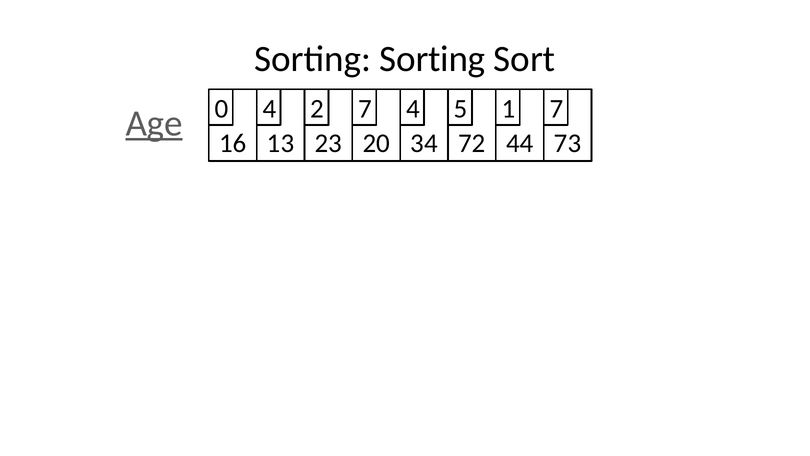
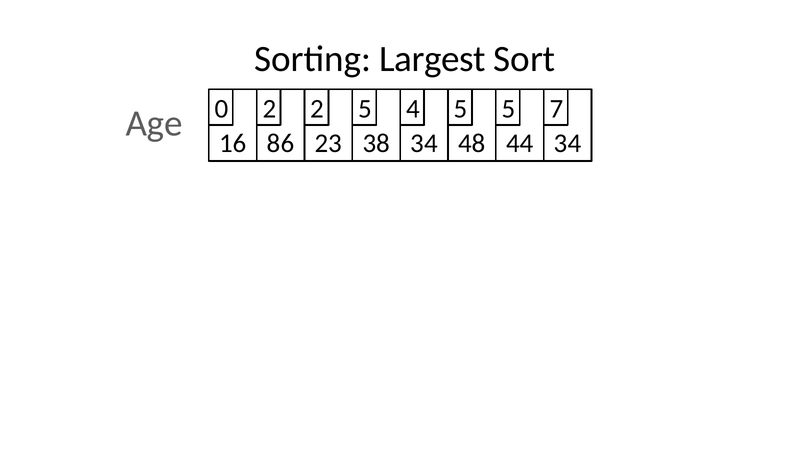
Sorting Sorting: Sorting -> Largest
0 4: 4 -> 2
2 7: 7 -> 5
5 1: 1 -> 5
Age underline: present -> none
13: 13 -> 86
20: 20 -> 38
72: 72 -> 48
44 73: 73 -> 34
